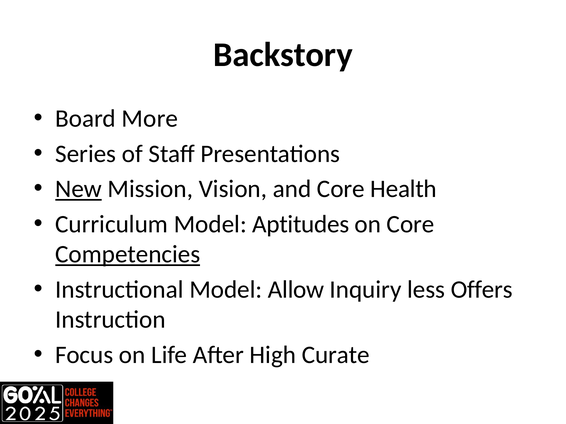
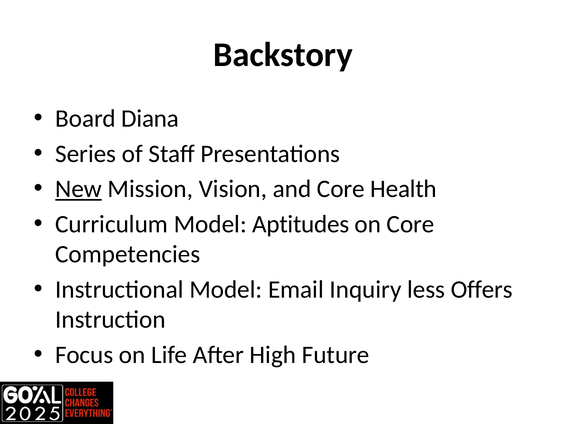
More: More -> Diana
Competencies underline: present -> none
Allow: Allow -> Email
Curate: Curate -> Future
